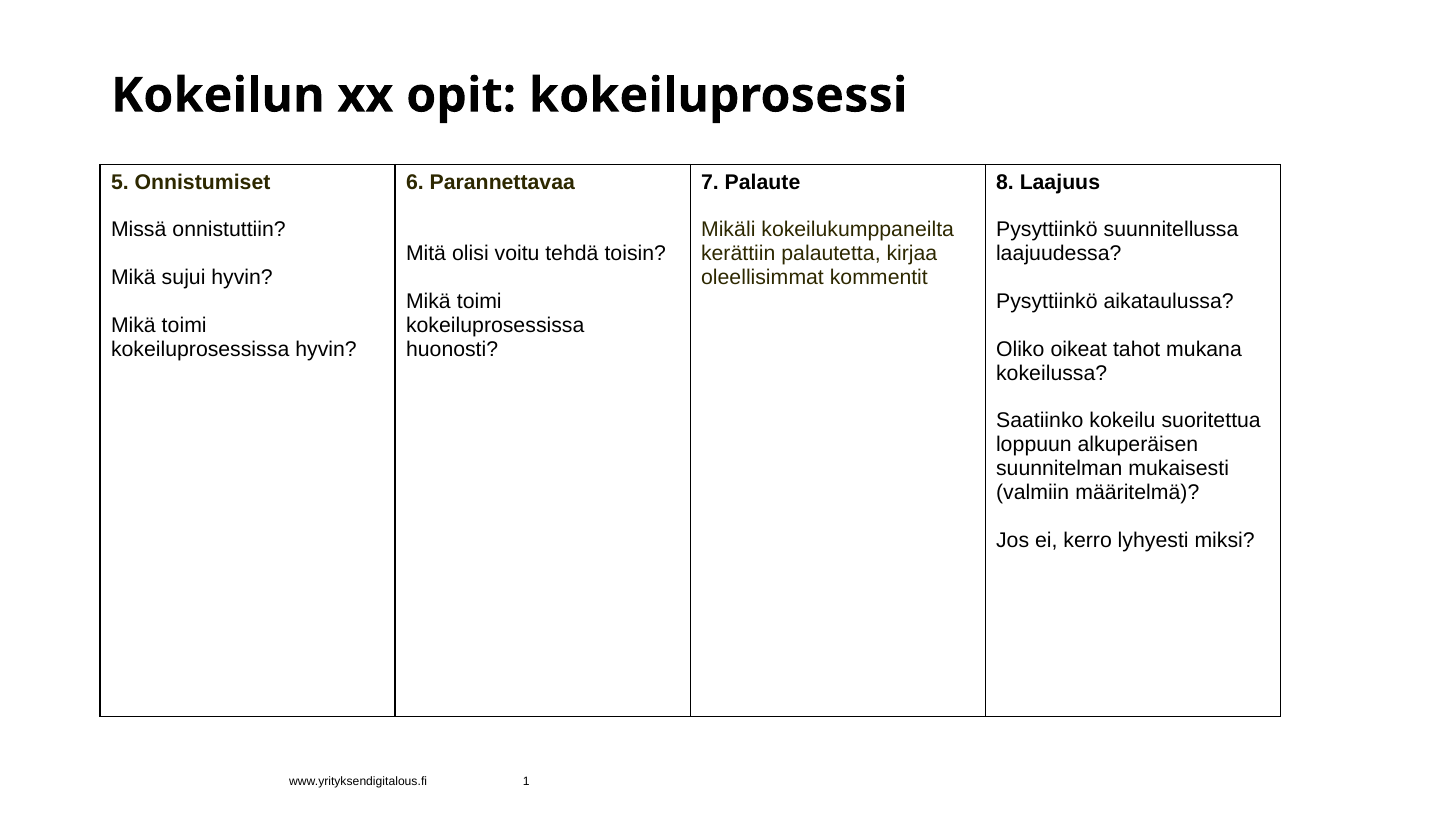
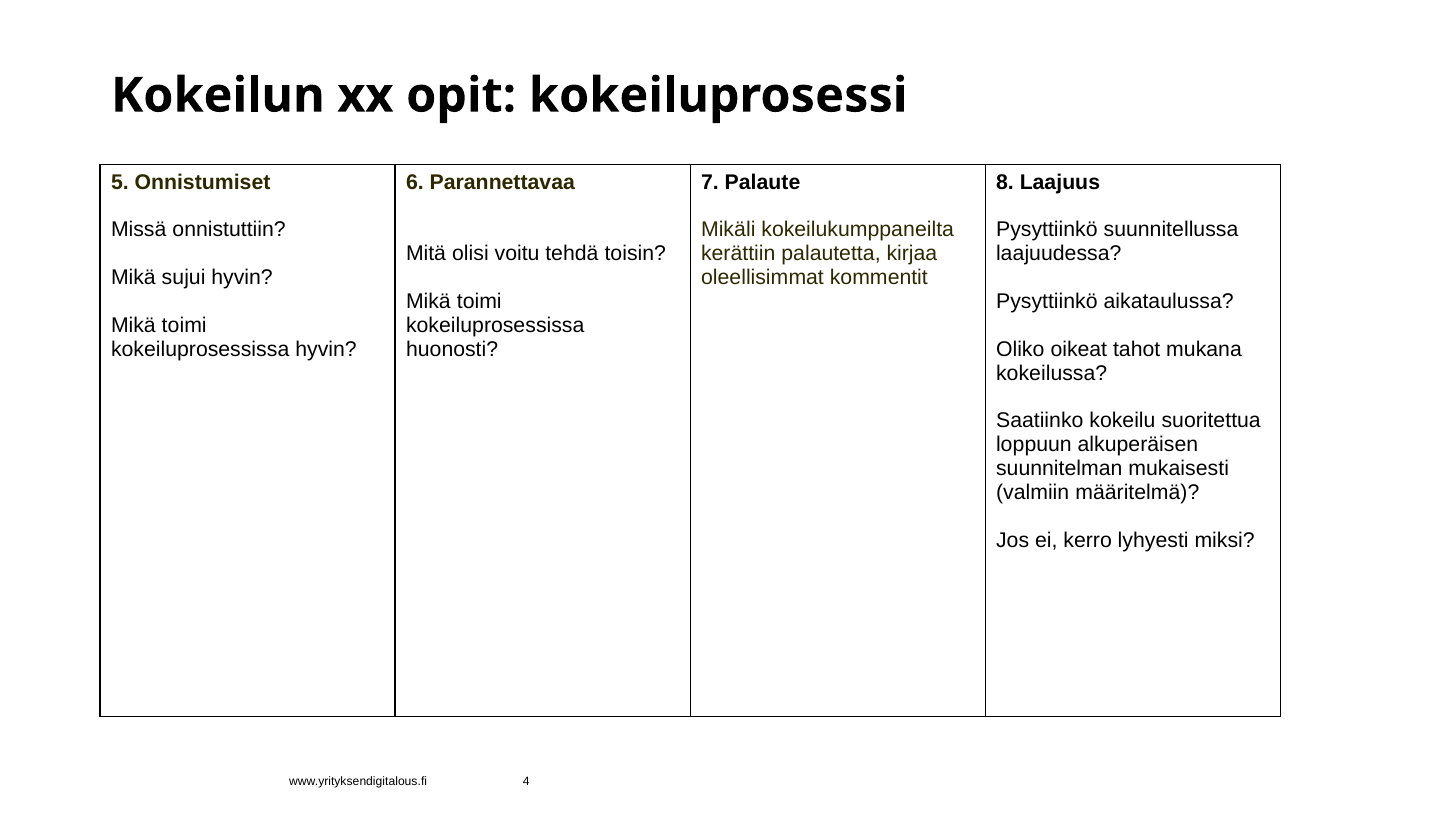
1: 1 -> 4
